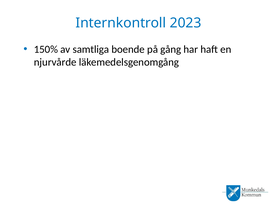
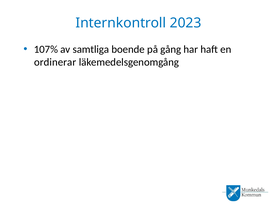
150%: 150% -> 107%
njurvårde: njurvårde -> ordinerar
